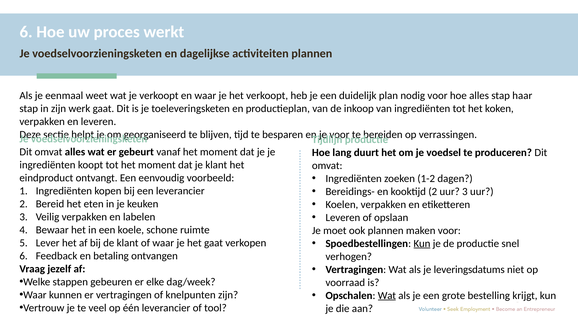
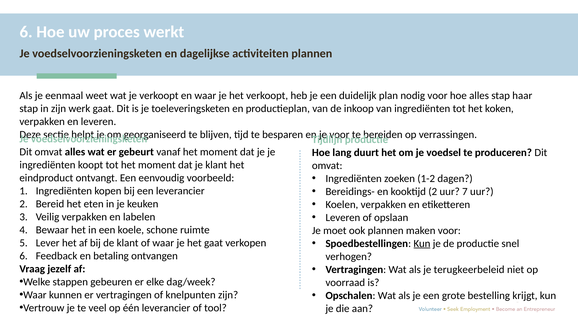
uur 3: 3 -> 7
leveringsdatums: leveringsdatums -> terugkeerbeleid
Wat at (387, 296) underline: present -> none
